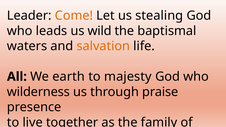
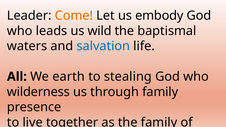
stealing: stealing -> embody
salvation colour: orange -> blue
majesty: majesty -> stealing
through praise: praise -> family
